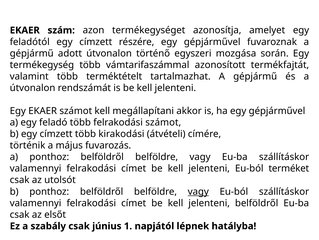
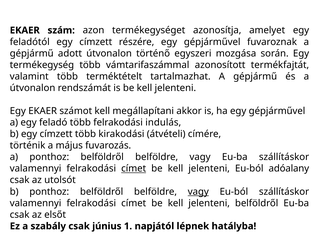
felrakodási számot: számot -> indulás
címet at (134, 168) underline: none -> present
terméket: terméket -> adóalany
